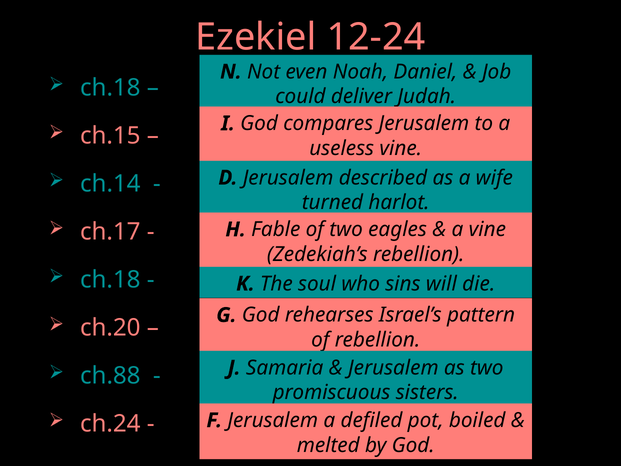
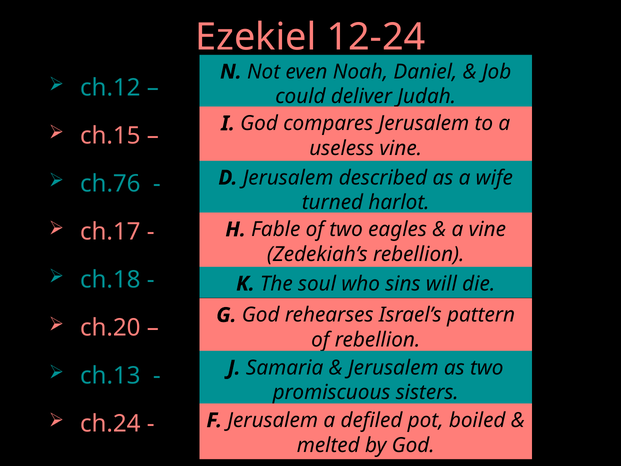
ch.18 at (110, 88): ch.18 -> ch.12
ch.14: ch.14 -> ch.76
ch.88: ch.88 -> ch.13
